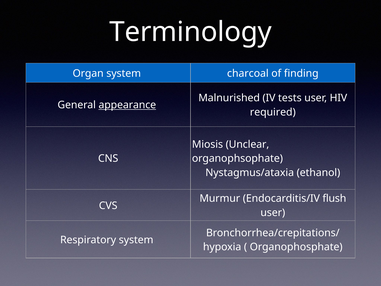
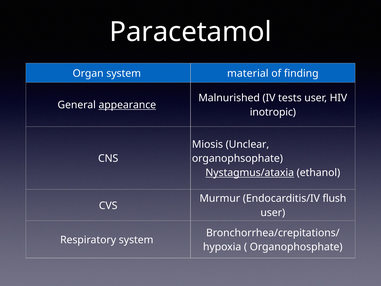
Terminology: Terminology -> Paracetamol
charcoal: charcoal -> material
required: required -> inotropic
Nystagmus/ataxia underline: none -> present
